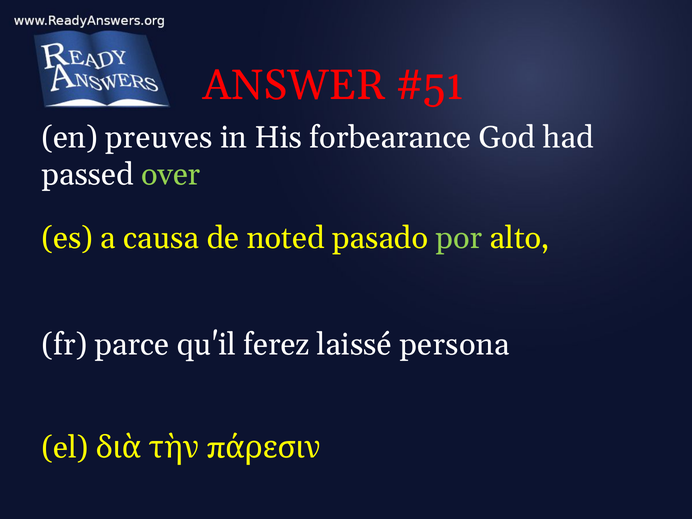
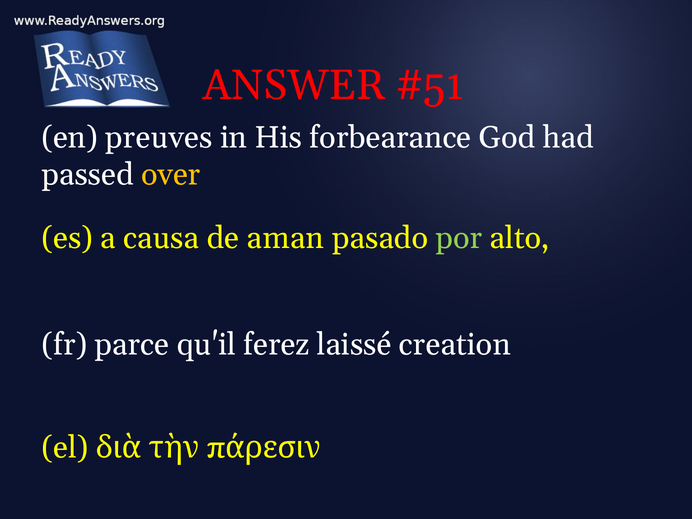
over colour: light green -> yellow
noted: noted -> aman
persona: persona -> creation
